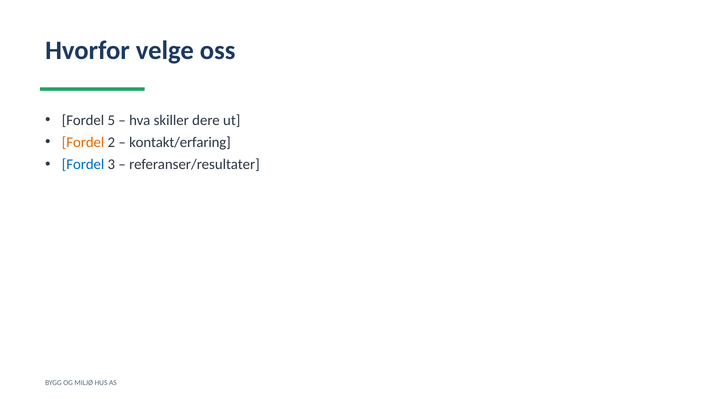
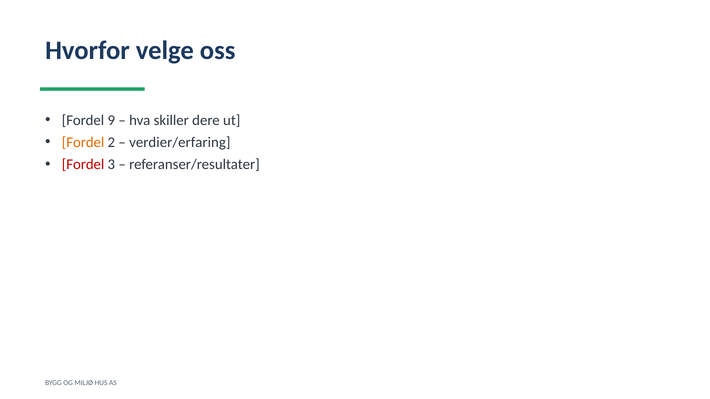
5: 5 -> 9
kontakt/erfaring: kontakt/erfaring -> verdier/erfaring
Fordel at (83, 165) colour: blue -> red
